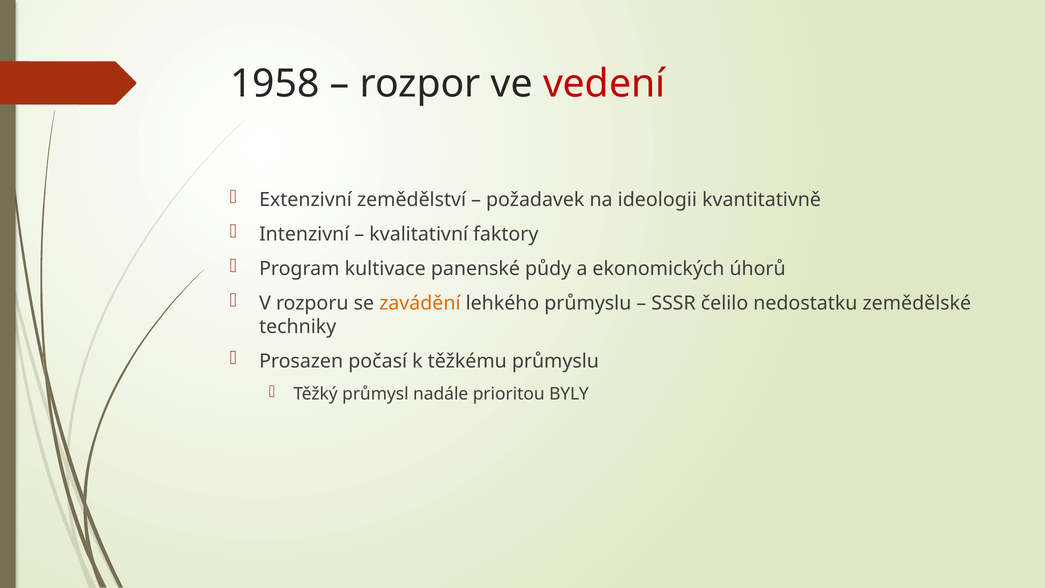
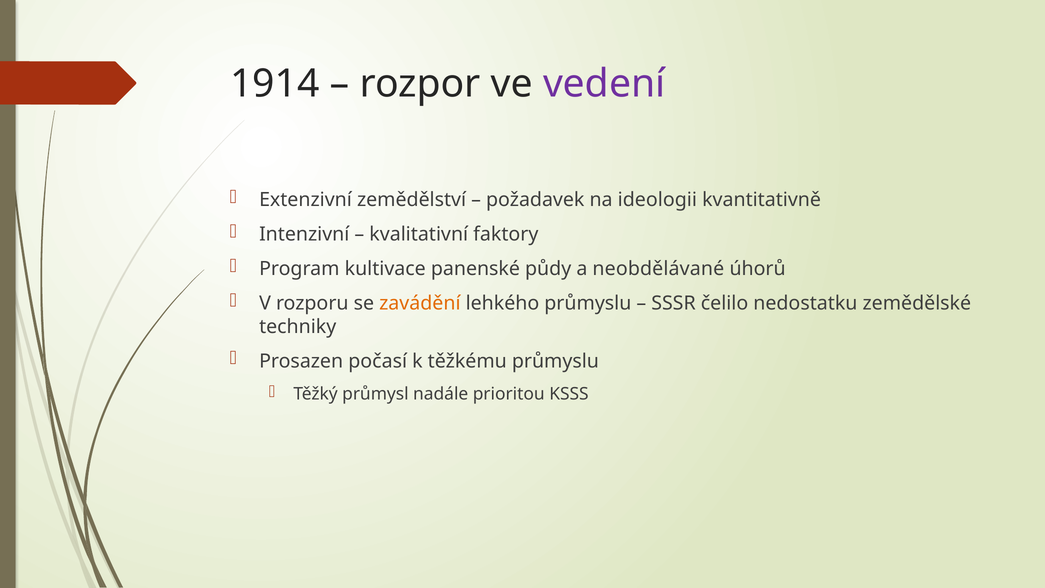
1958: 1958 -> 1914
vedení colour: red -> purple
ekonomických: ekonomických -> neobdělávané
BYLY: BYLY -> KSSS
